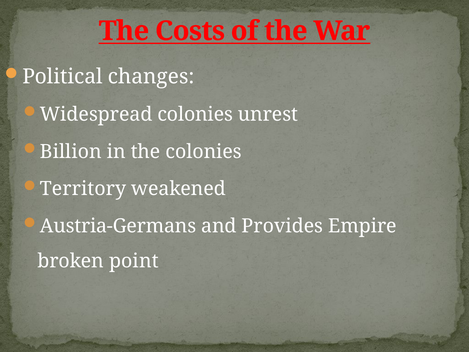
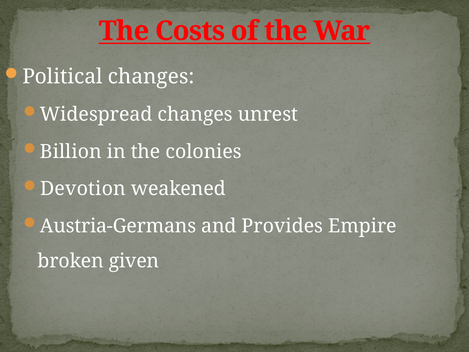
Widespread colonies: colonies -> changes
Territory: Territory -> Devotion
point: point -> given
